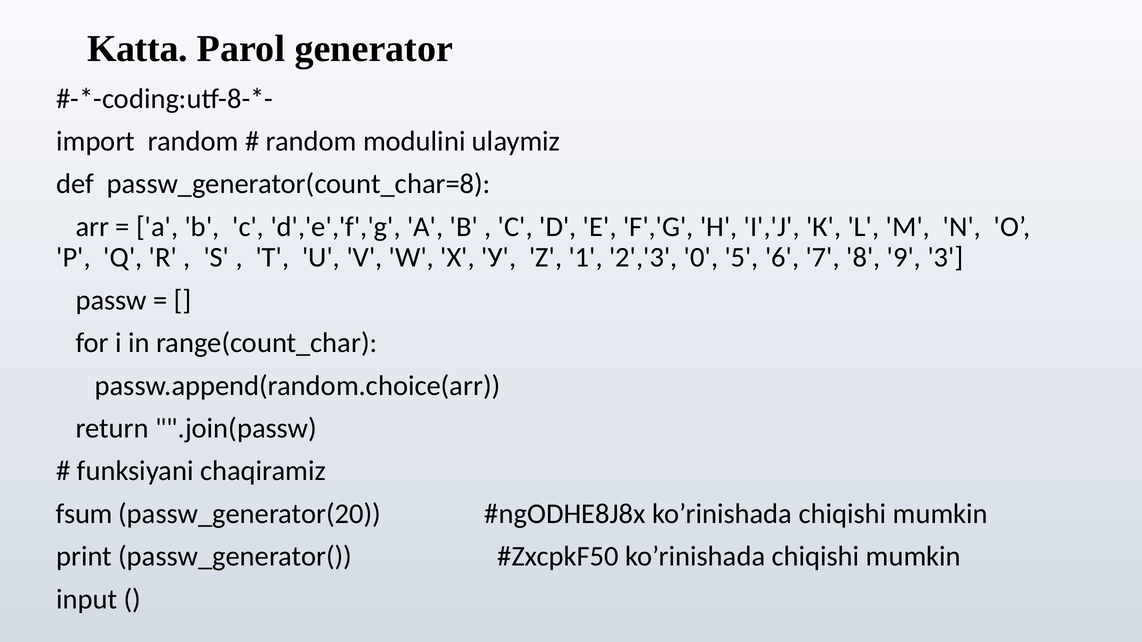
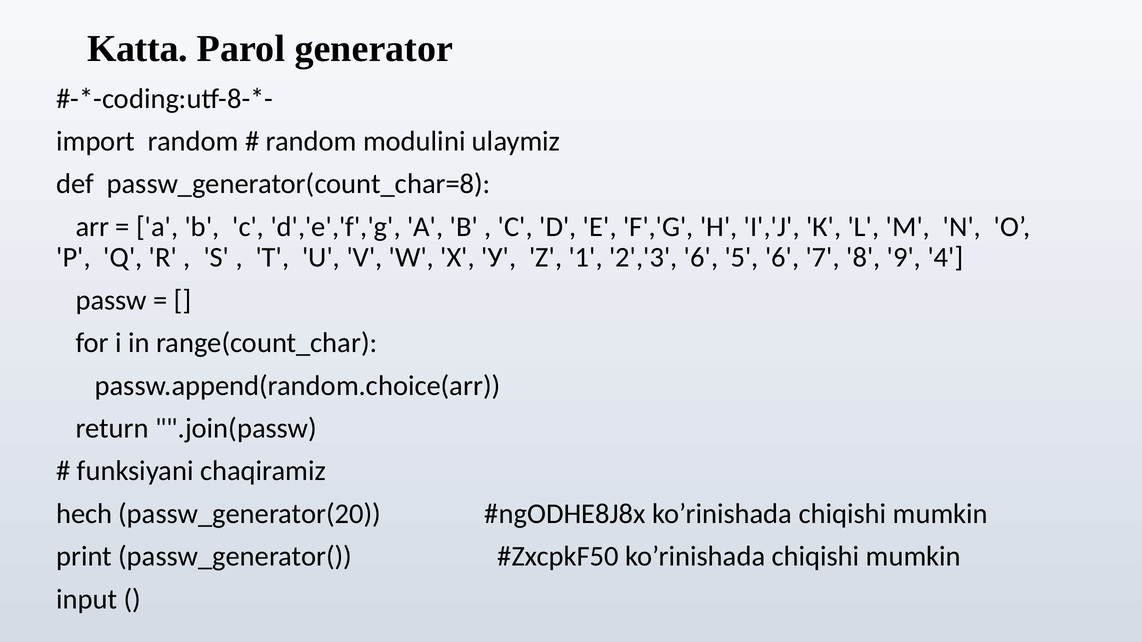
2','3 0: 0 -> 6
3: 3 -> 4
fsum: fsum -> hech
